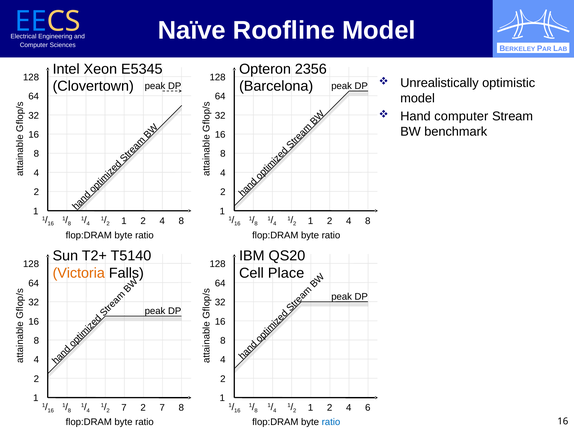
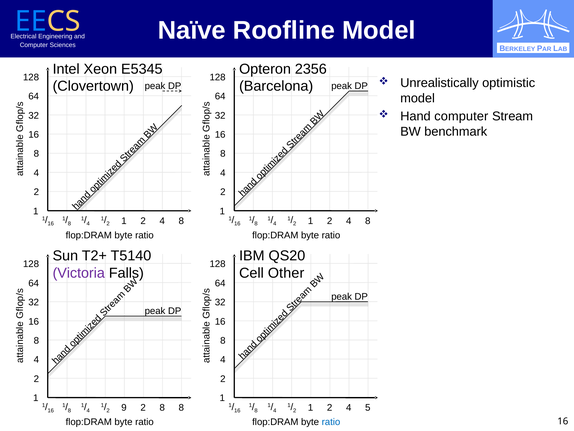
Victoria colour: orange -> purple
Place: Place -> Other
7 at (124, 407): 7 -> 9
7 at (162, 407): 7 -> 8
6: 6 -> 5
